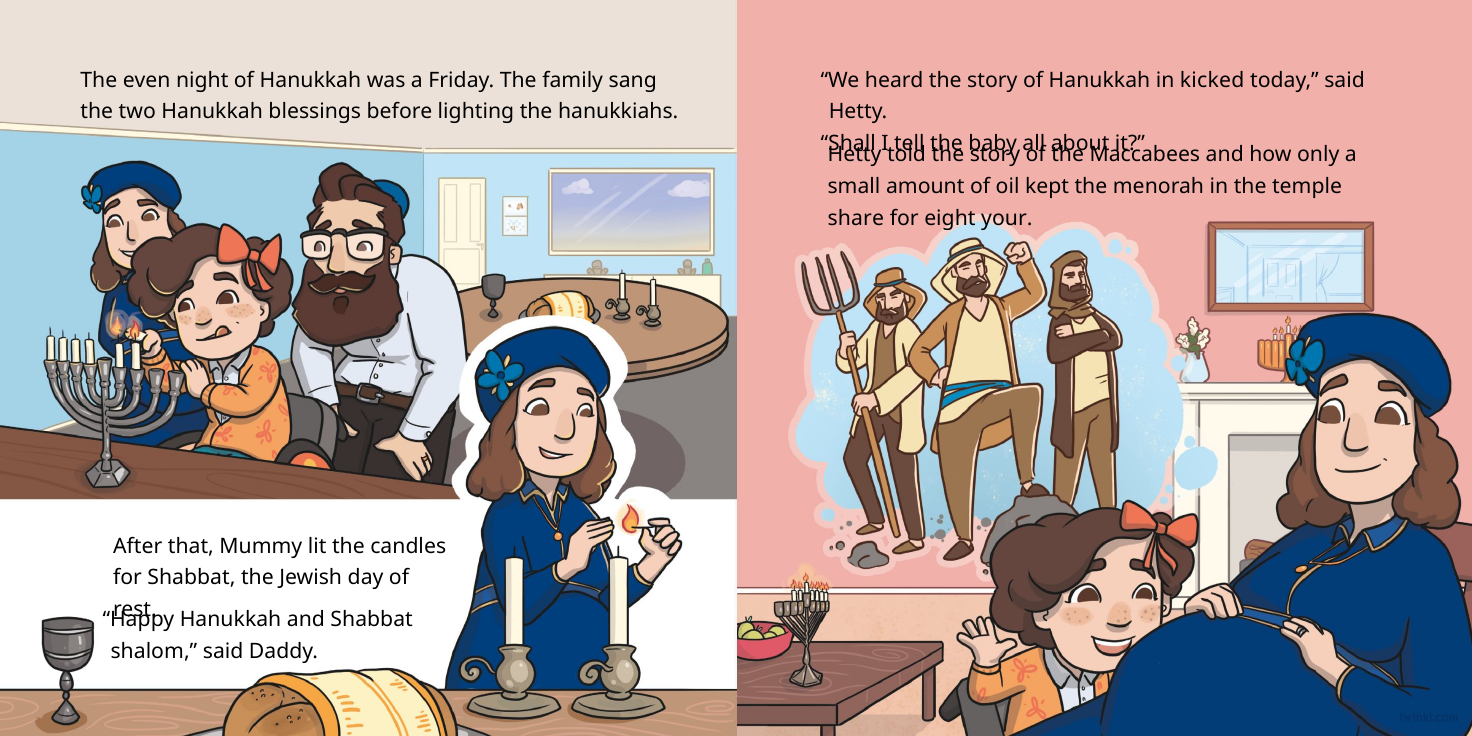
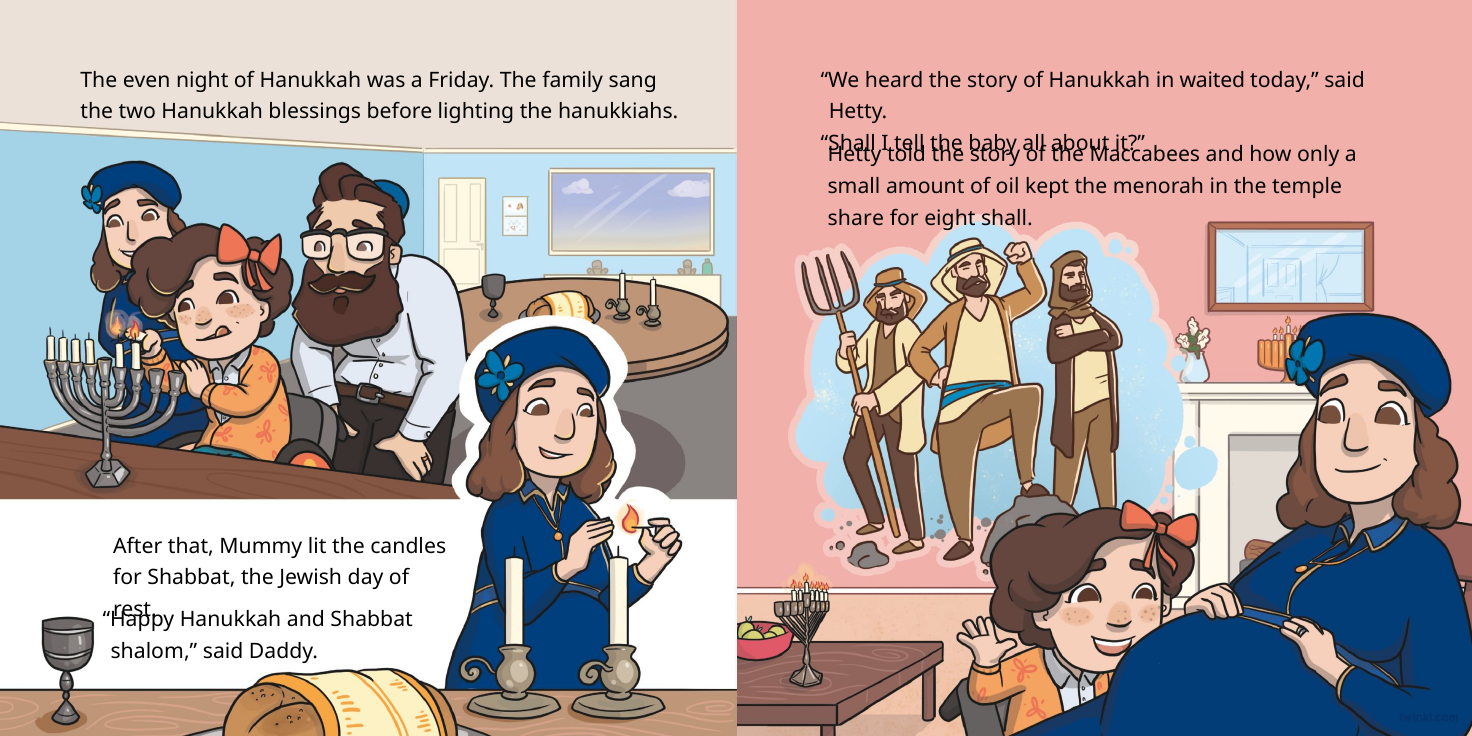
kicked: kicked -> waited
eight your: your -> shall
